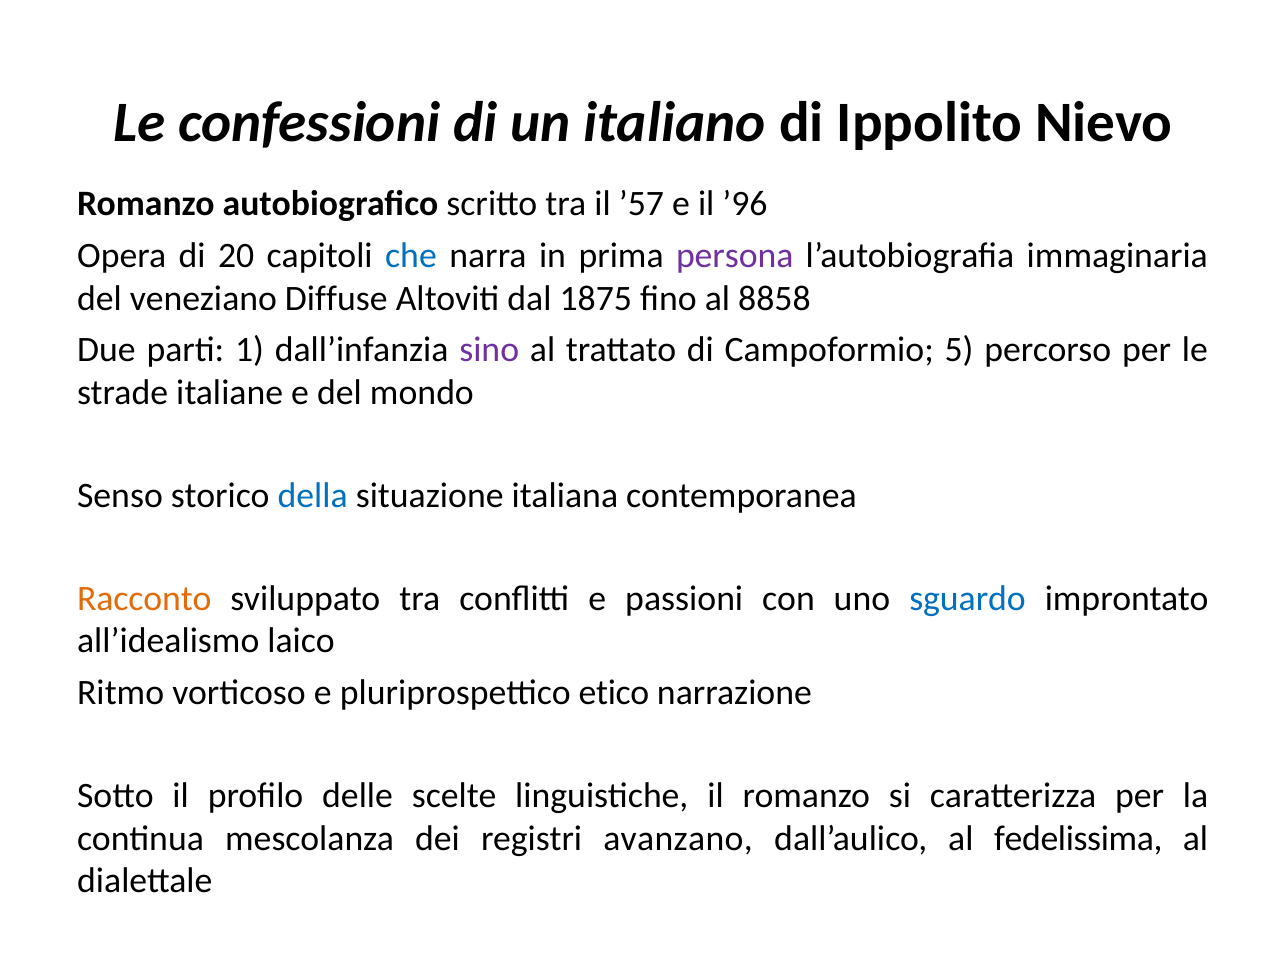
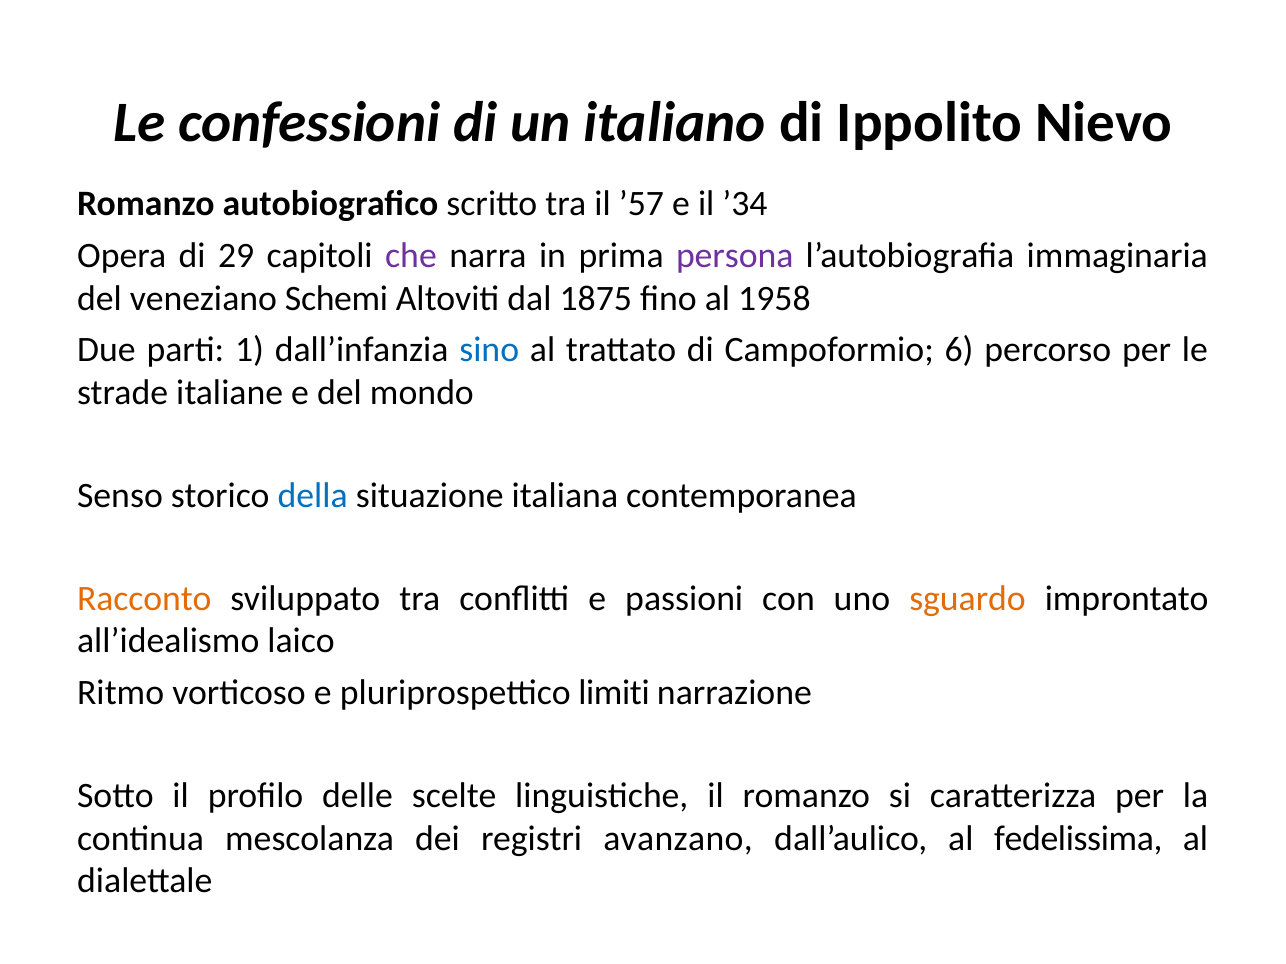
’96: ’96 -> ’34
20: 20 -> 29
che colour: blue -> purple
Diffuse: Diffuse -> Schemi
8858: 8858 -> 1958
sino colour: purple -> blue
5: 5 -> 6
sguardo colour: blue -> orange
etico: etico -> limiti
